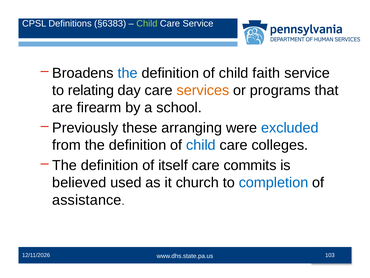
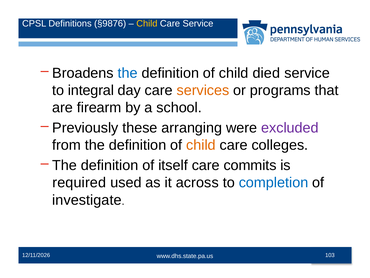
§6383: §6383 -> §9876
Child at (147, 24) colour: light green -> yellow
faith: faith -> died
relating: relating -> integral
excluded colour: blue -> purple
child at (201, 145) colour: blue -> orange
believed: believed -> required
church: church -> across
assistance: assistance -> investigate
